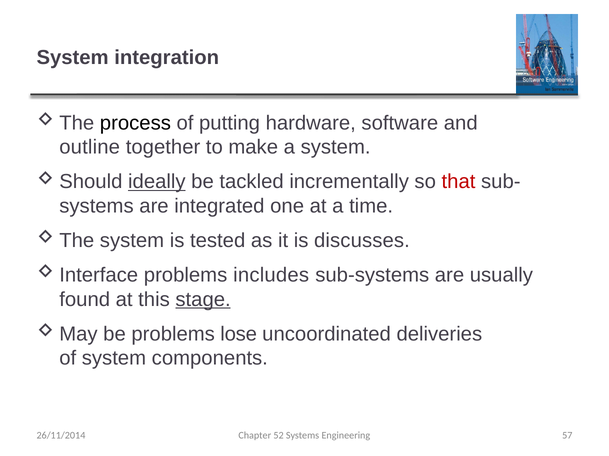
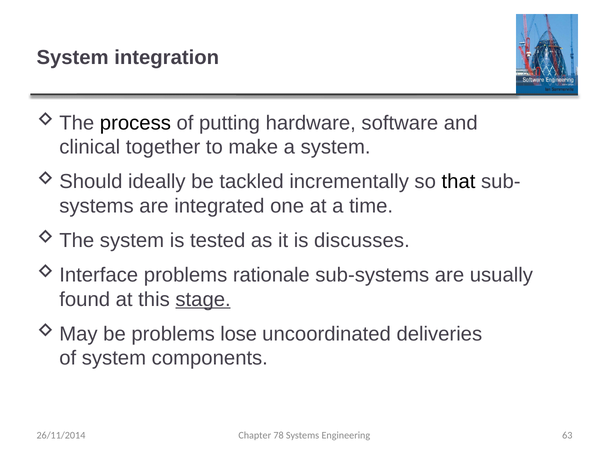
outline: outline -> clinical
ideally underline: present -> none
that colour: red -> black
includes: includes -> rationale
52: 52 -> 78
57: 57 -> 63
